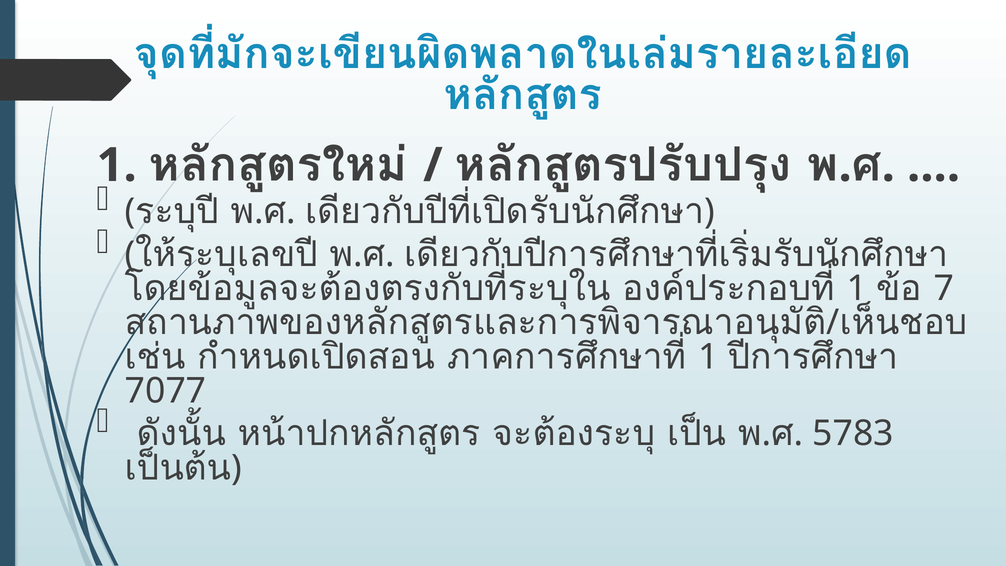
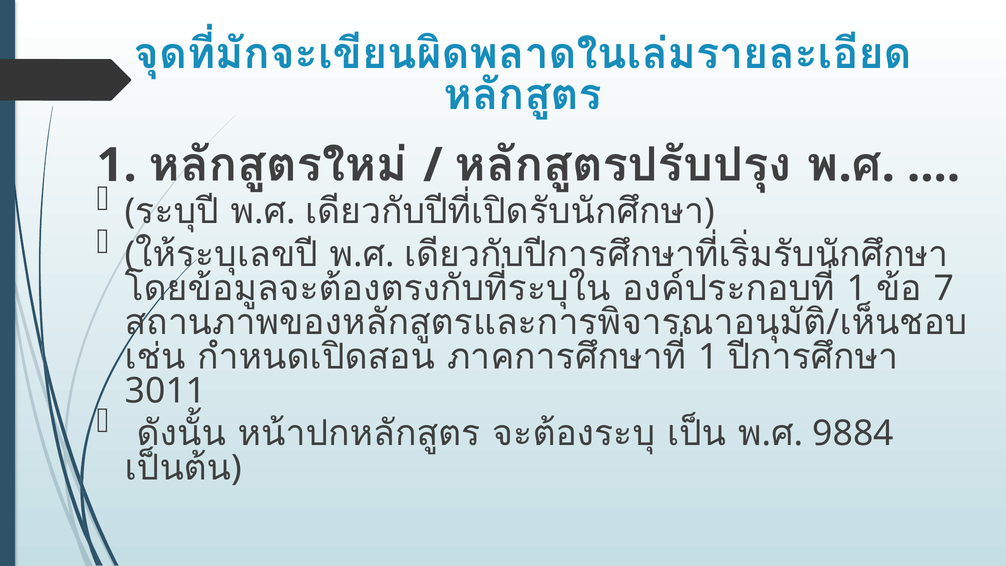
7077: 7077 -> 3011
5783: 5783 -> 9884
